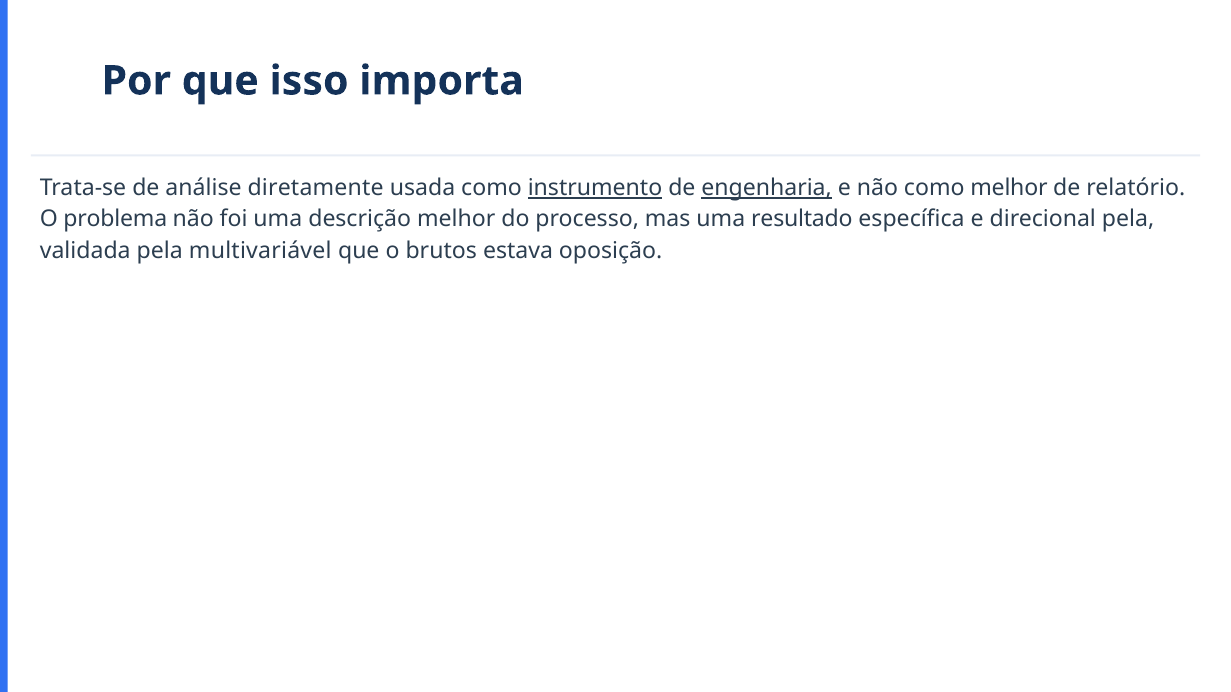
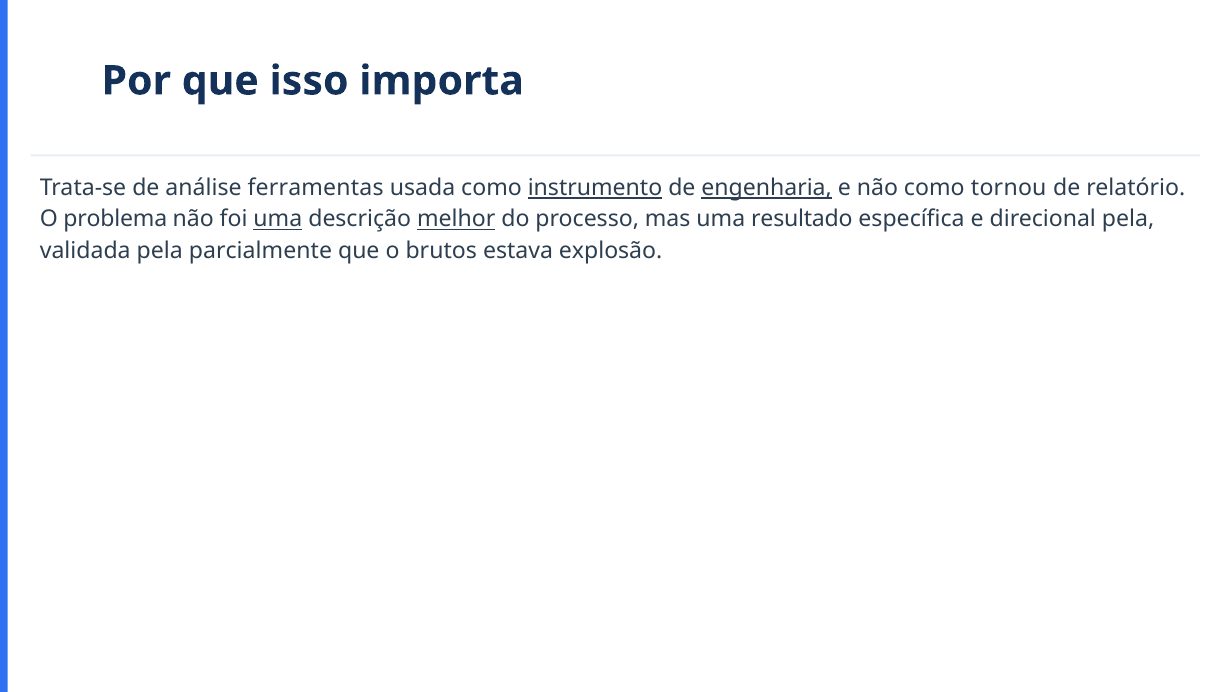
diretamente: diretamente -> ferramentas
como melhor: melhor -> tornou
uma at (278, 220) underline: none -> present
melhor at (456, 220) underline: none -> present
multivariável: multivariável -> parcialmente
oposição: oposição -> explosão
